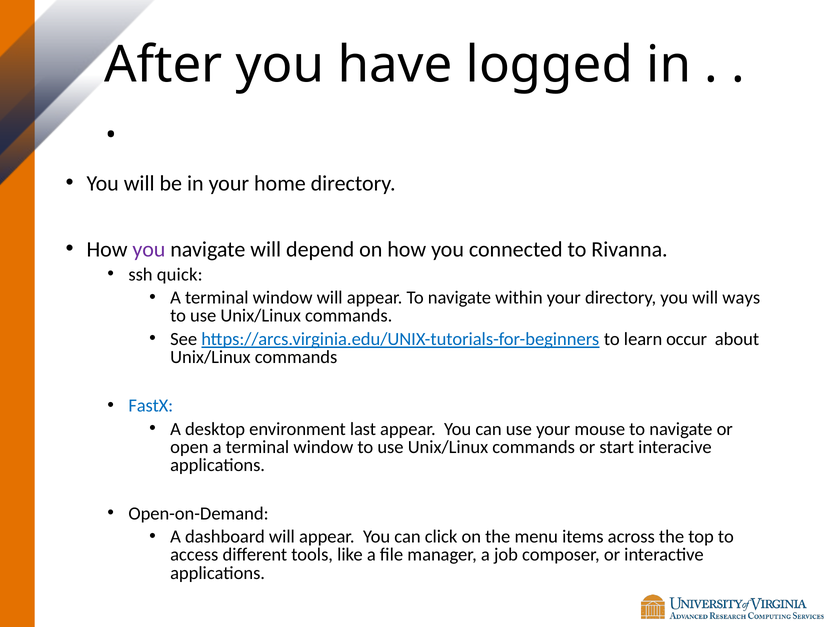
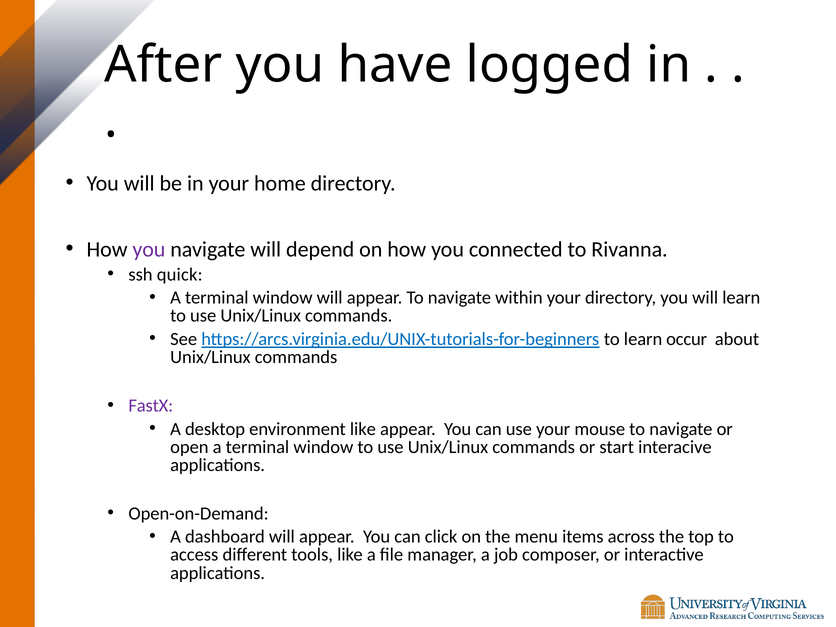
will ways: ways -> learn
FastX colour: blue -> purple
environment last: last -> like
